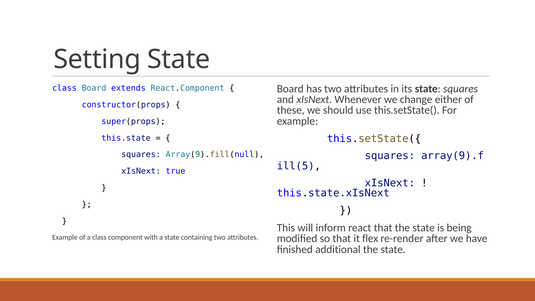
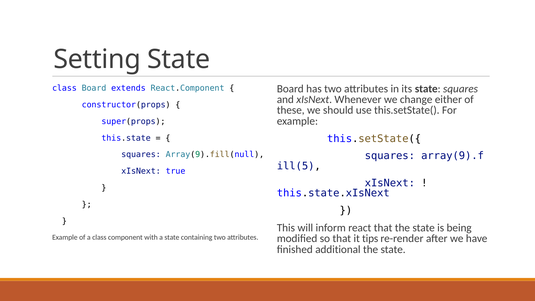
flex: flex -> tips
